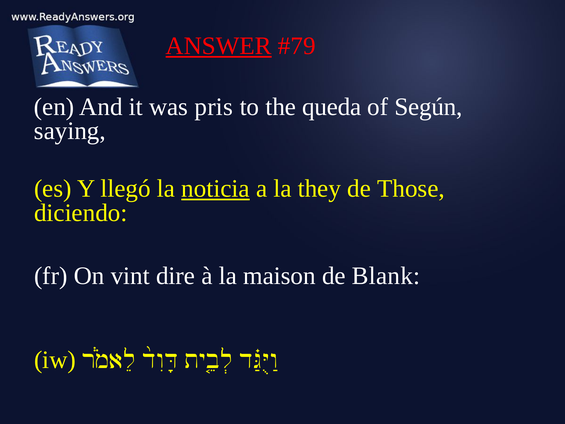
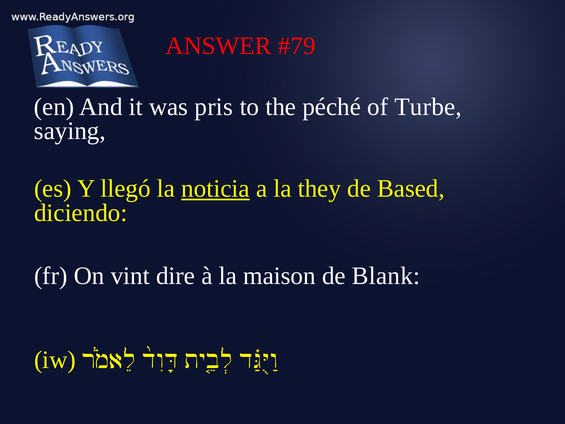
ANSWER underline: present -> none
queda: queda -> péché
Según: Según -> Turbe
Those: Those -> Based
